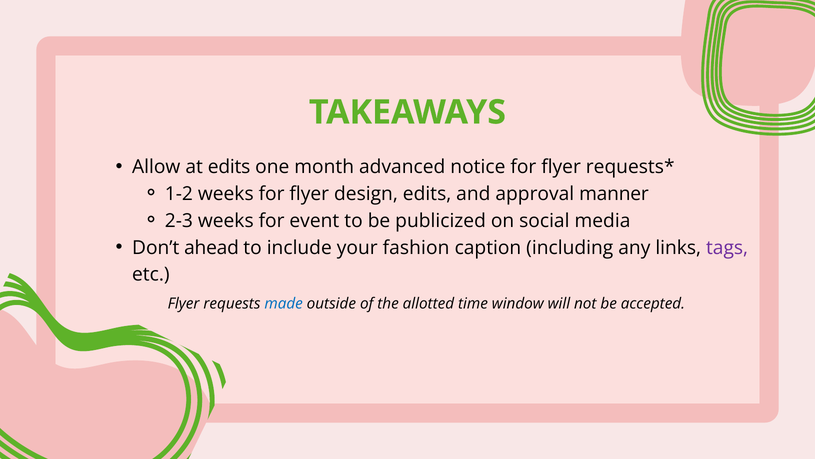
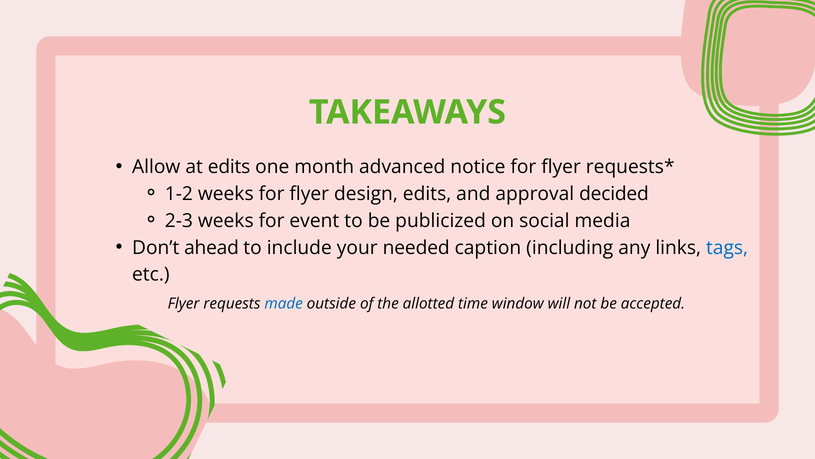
manner: manner -> decided
fashion: fashion -> needed
tags colour: purple -> blue
